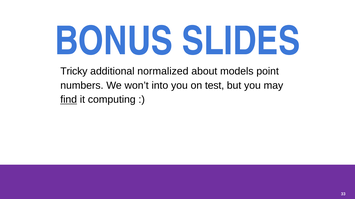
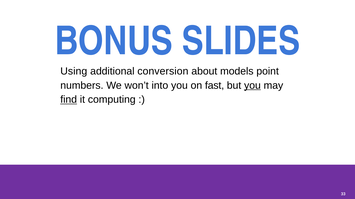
Tricky: Tricky -> Using
normalized: normalized -> conversion
test: test -> fast
you at (252, 86) underline: none -> present
